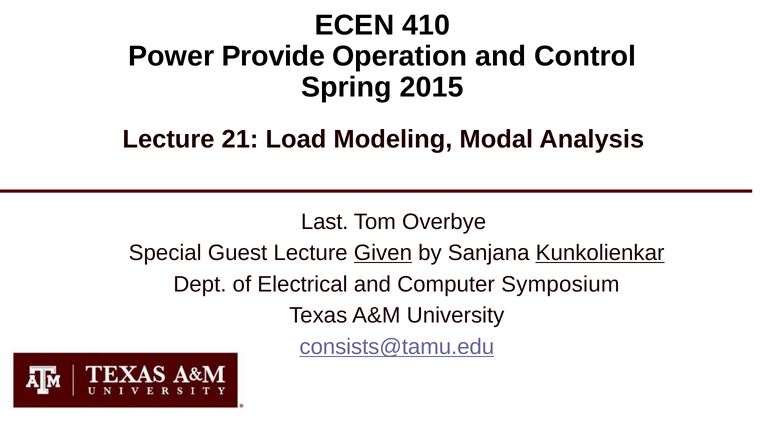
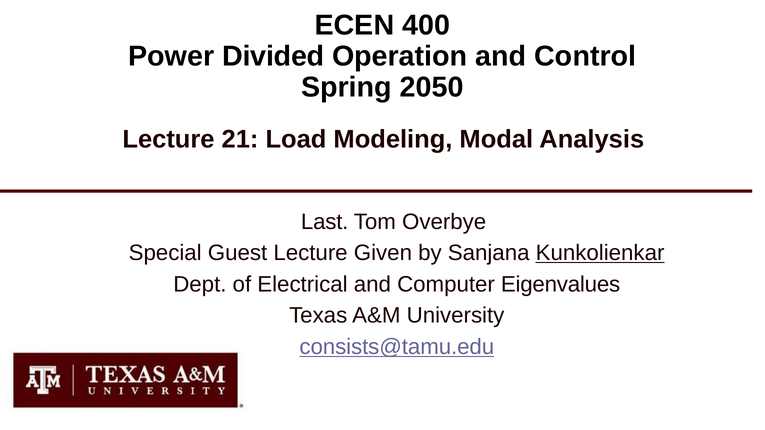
410: 410 -> 400
Provide: Provide -> Divided
2015: 2015 -> 2050
Given underline: present -> none
Symposium: Symposium -> Eigenvalues
